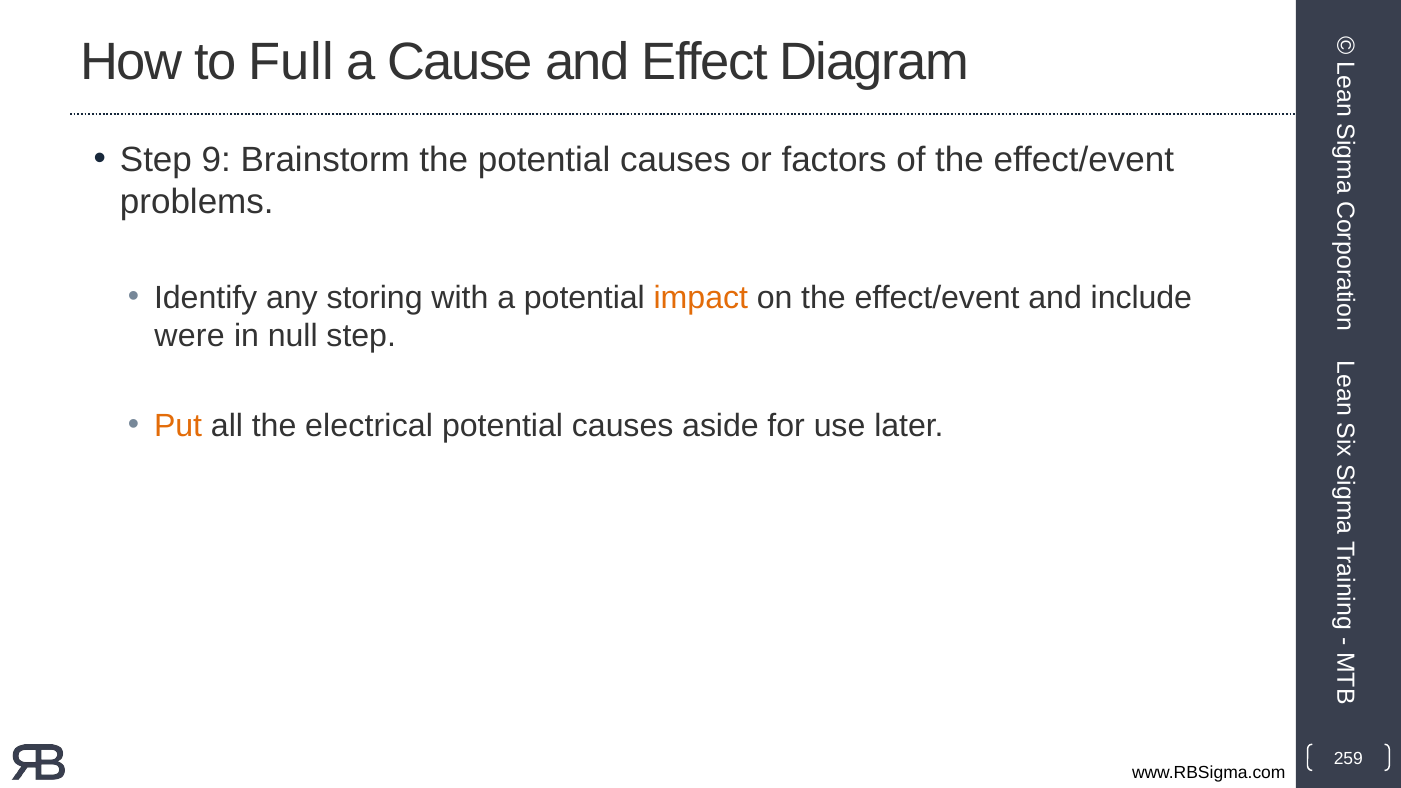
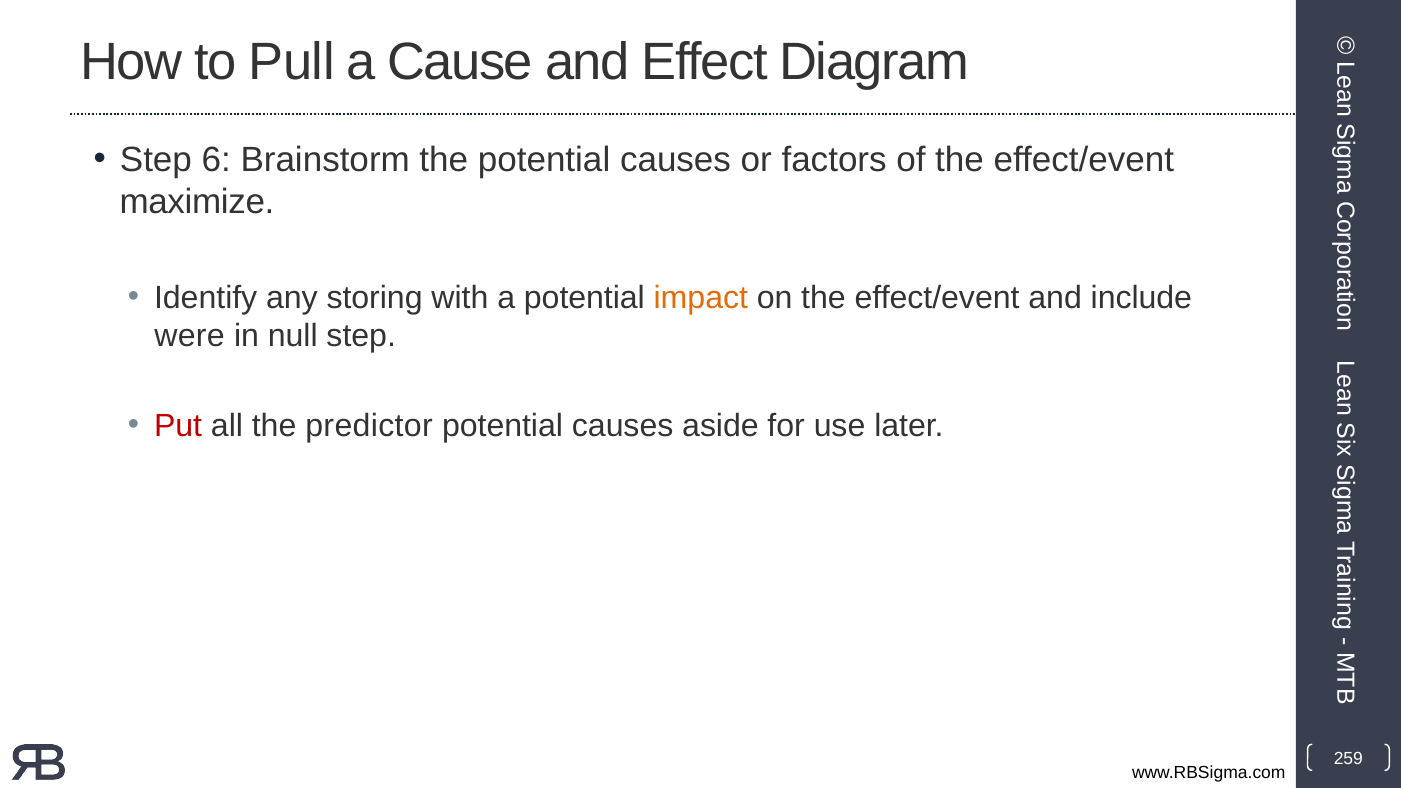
Full: Full -> Pull
9: 9 -> 6
problems: problems -> maximize
Put colour: orange -> red
electrical: electrical -> predictor
